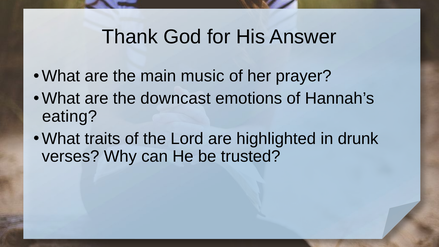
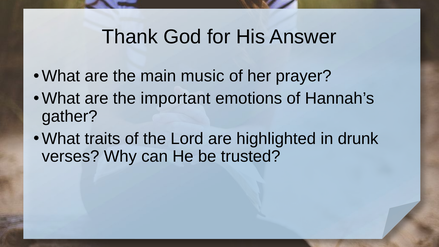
downcast: downcast -> important
eating: eating -> gather
